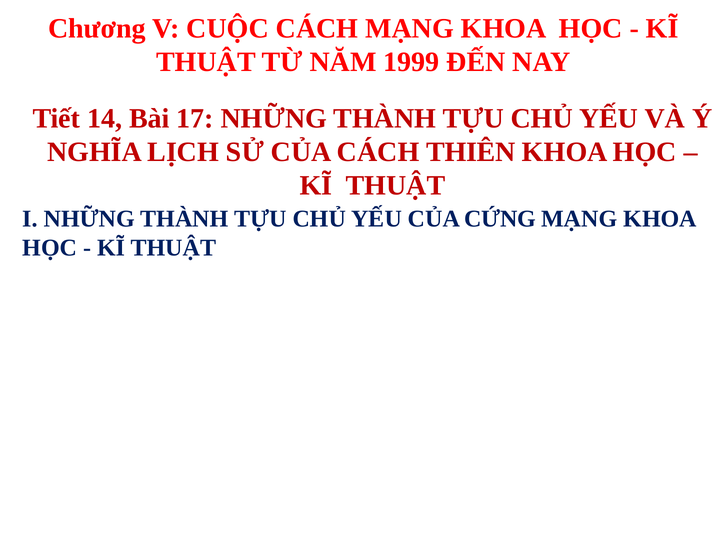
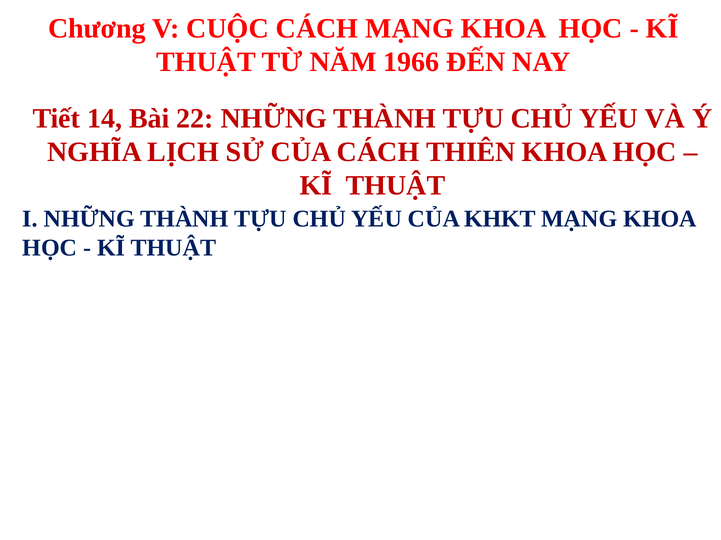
1999: 1999 -> 1966
17: 17 -> 22
CỨNG: CỨNG -> KHKT
